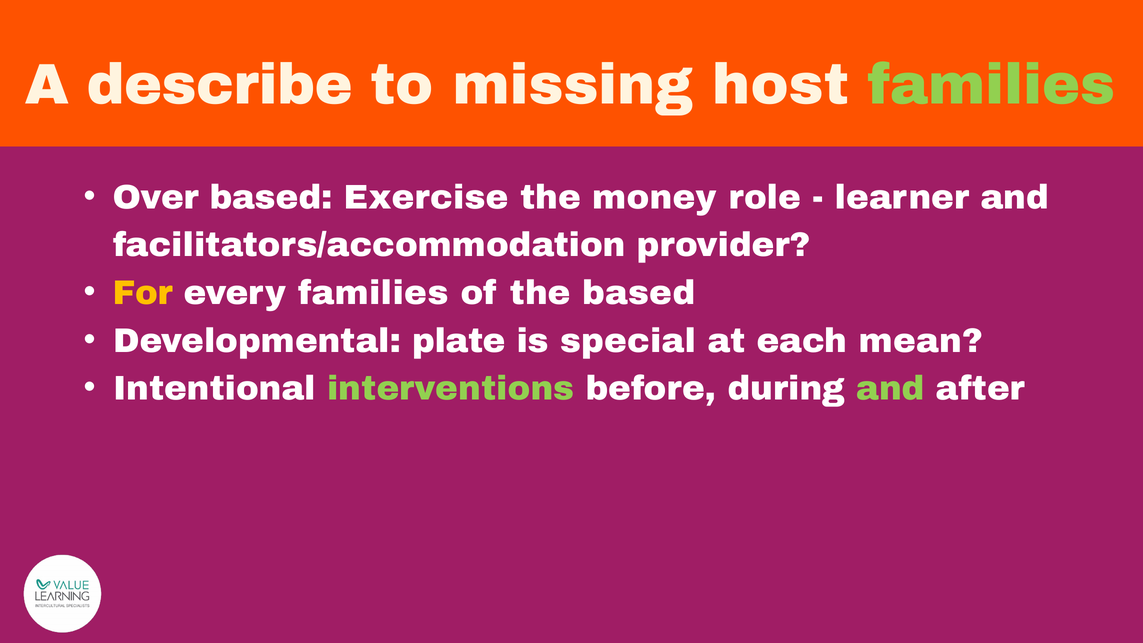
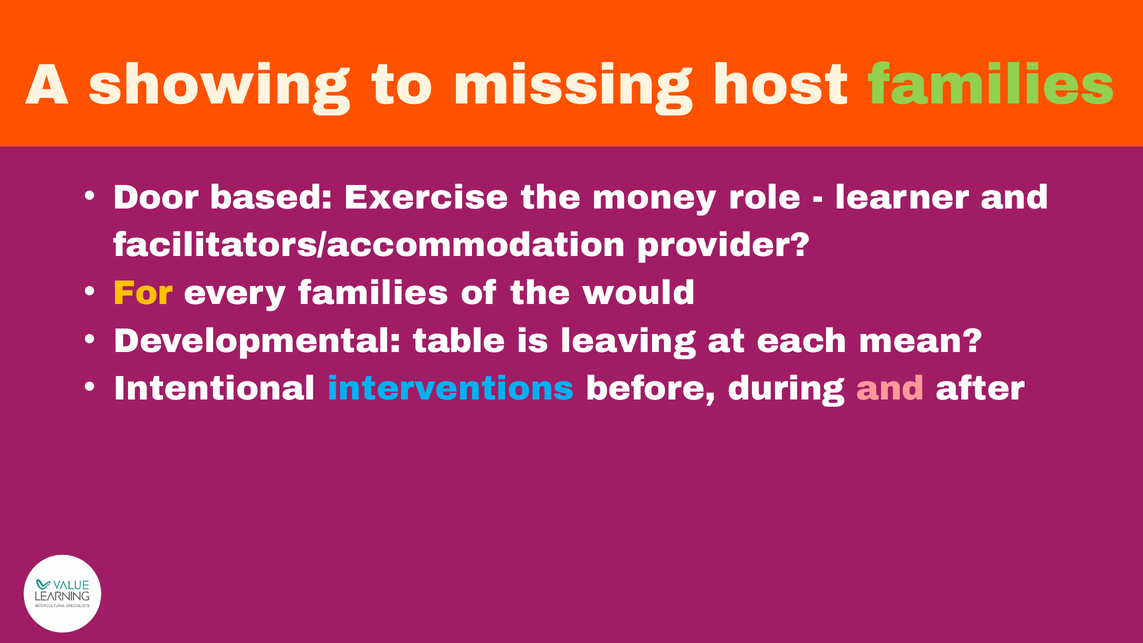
describe: describe -> showing
Over: Over -> Door
the based: based -> would
plate: plate -> table
special: special -> leaving
interventions colour: light green -> light blue
and at (891, 389) colour: light green -> pink
